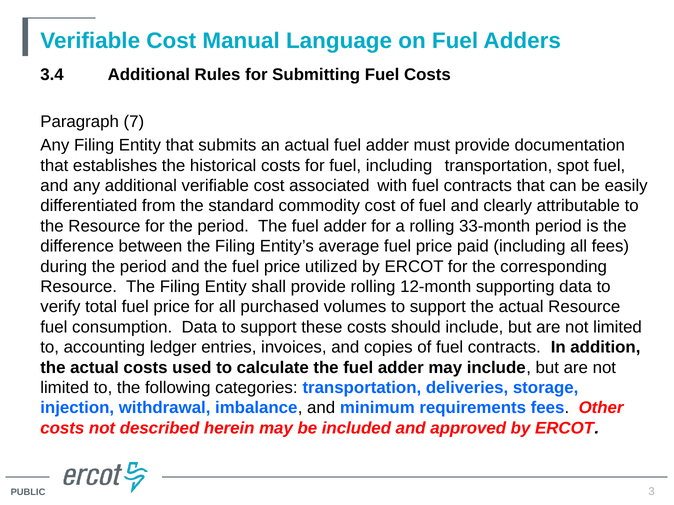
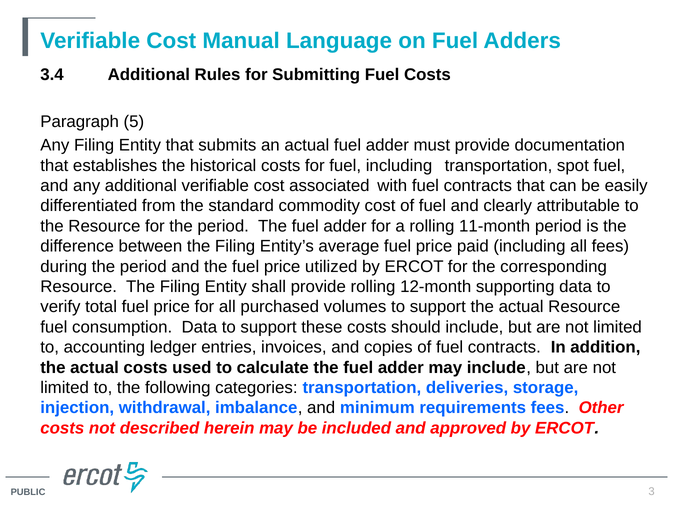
7: 7 -> 5
33-month: 33-month -> 11-month
